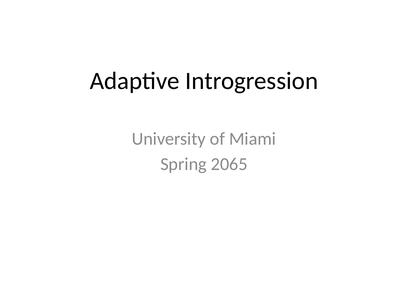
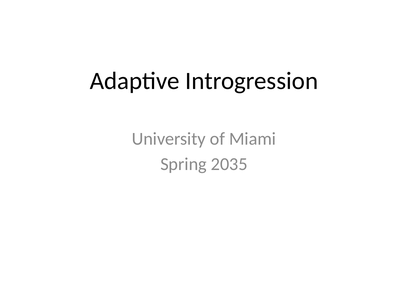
2065: 2065 -> 2035
